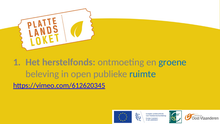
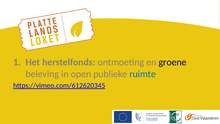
groene colour: blue -> black
